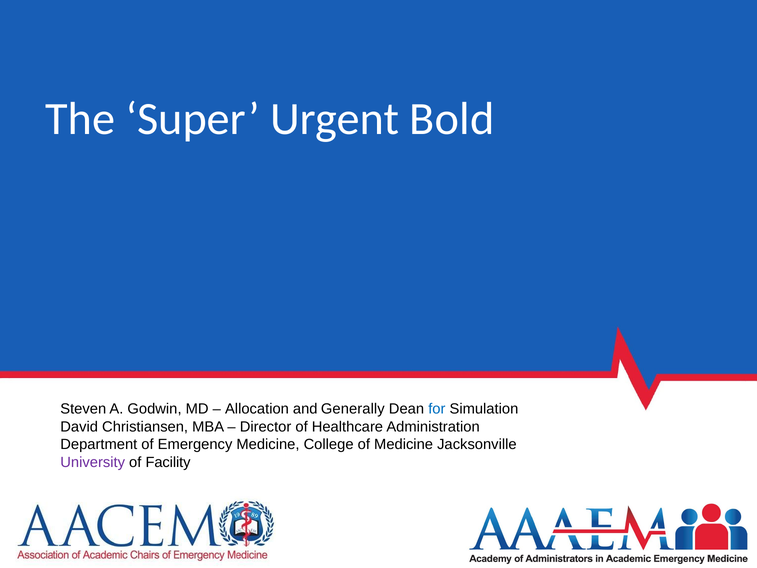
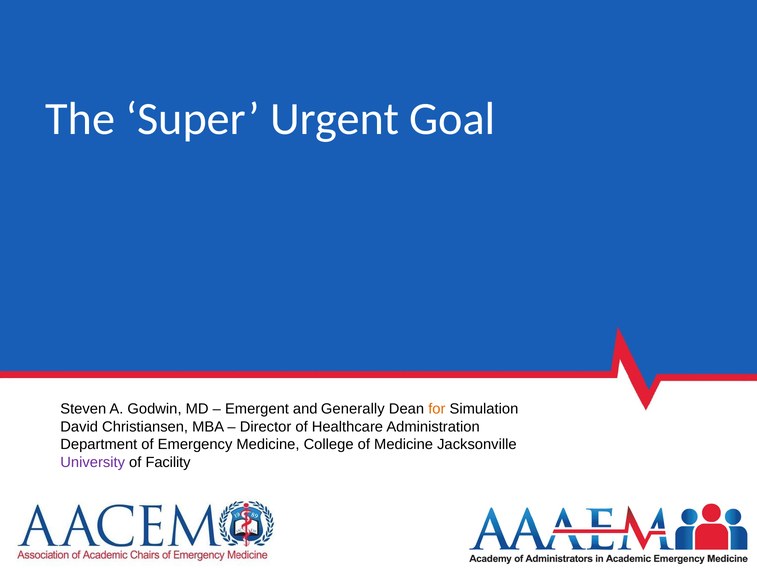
Bold: Bold -> Goal
Allocation: Allocation -> Emergent
for colour: blue -> orange
